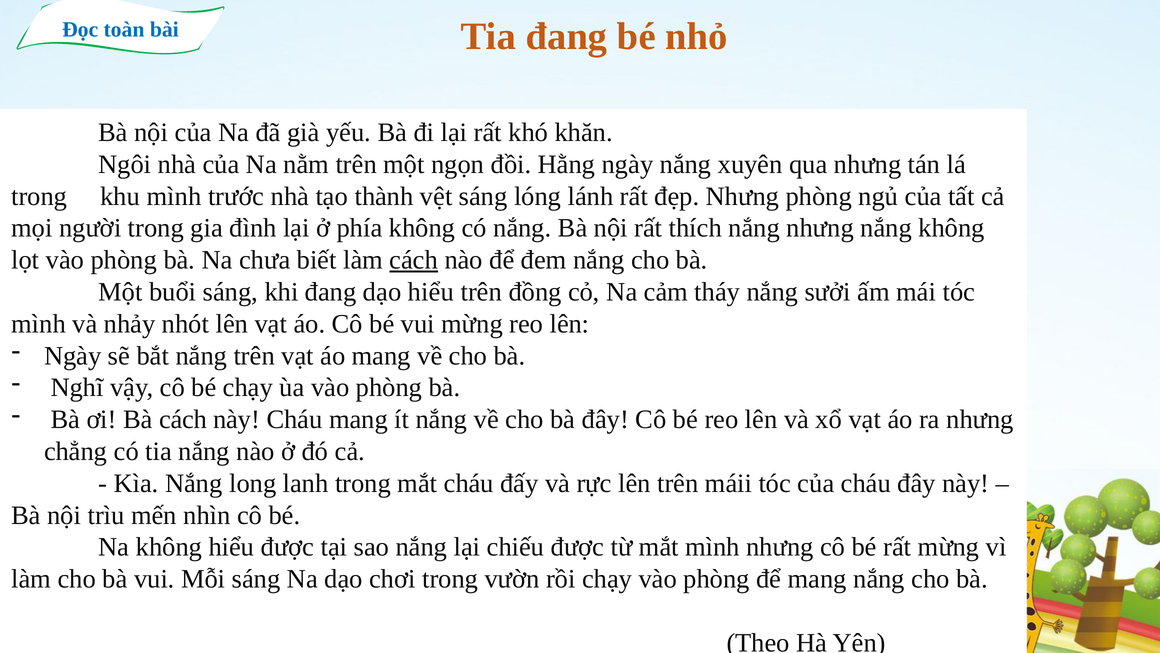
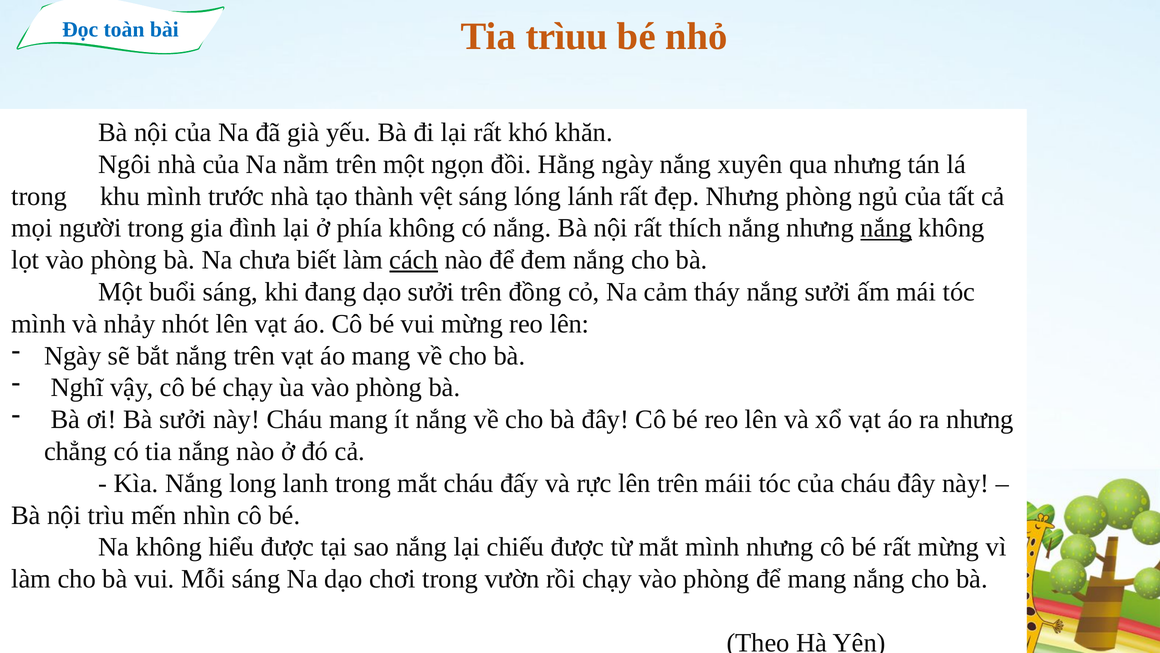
Tia đang: đang -> trìuu
nắng at (886, 228) underline: none -> present
dạo hiểu: hiểu -> sưởi
Bà cách: cách -> sưởi
